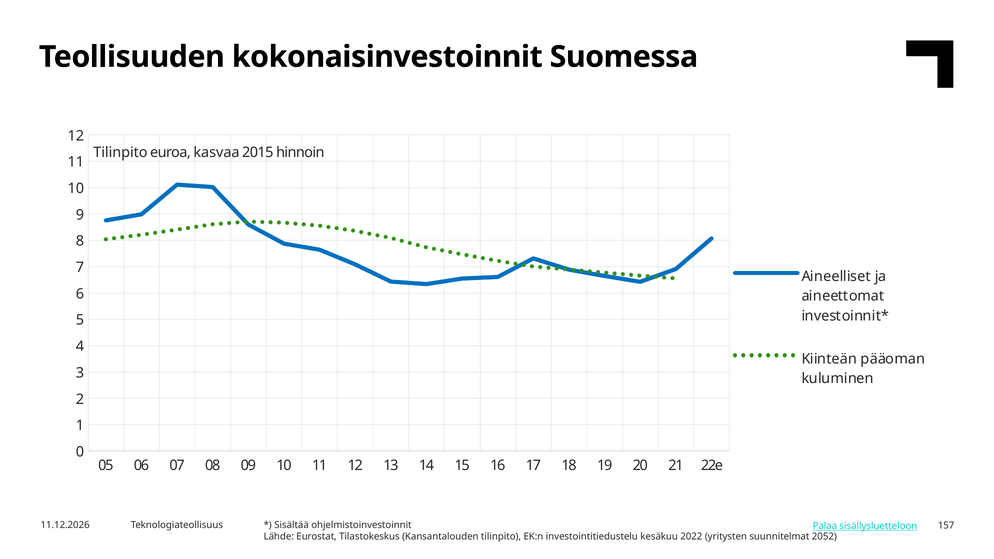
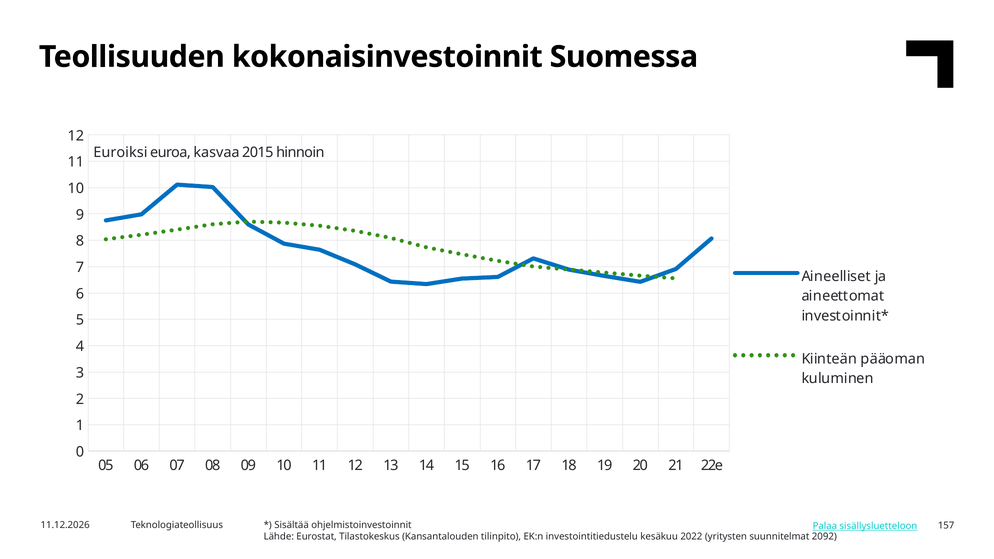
Tilinpito at (120, 152): Tilinpito -> Euroiksi
2052: 2052 -> 2092
